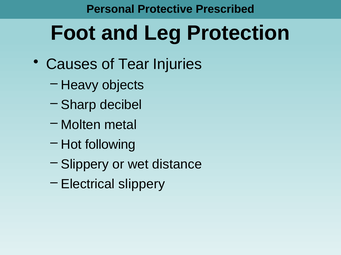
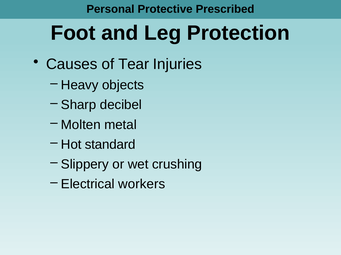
following: following -> standard
distance: distance -> crushing
Electrical slippery: slippery -> workers
